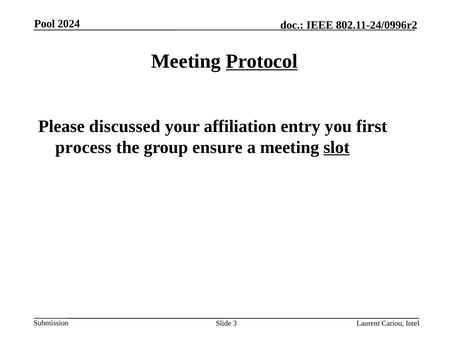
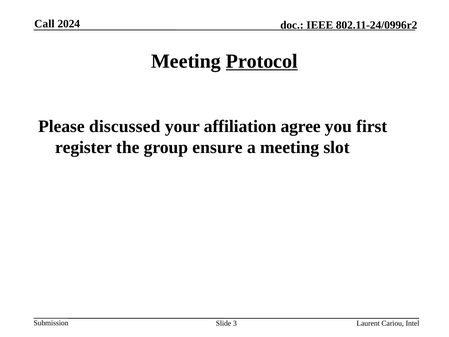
Pool: Pool -> Call
entry: entry -> agree
process: process -> register
slot underline: present -> none
